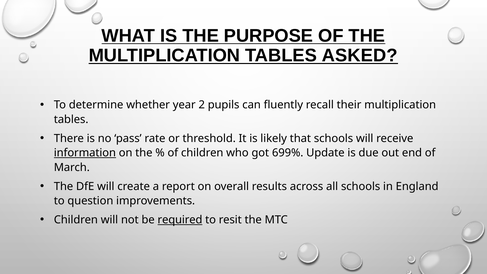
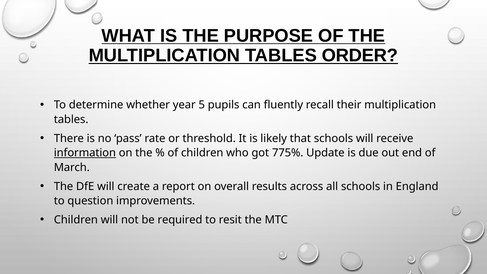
ASKED: ASKED -> ORDER
2: 2 -> 5
699%: 699% -> 775%
required underline: present -> none
